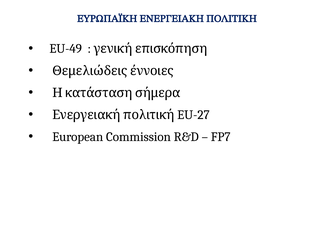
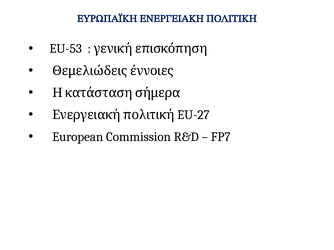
EU-49: EU-49 -> EU-53
